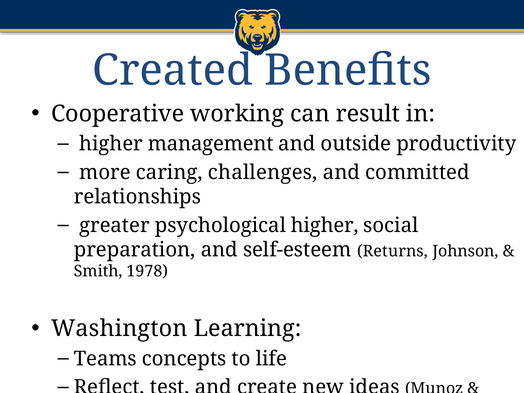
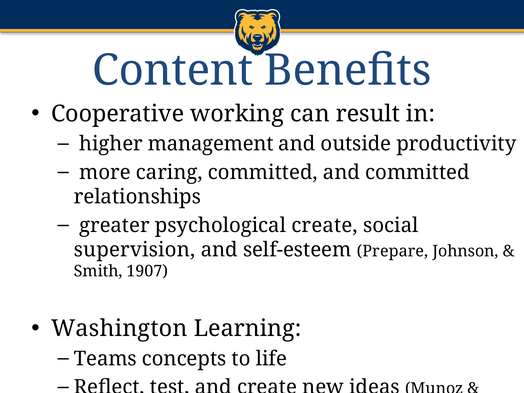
Created: Created -> Content
caring challenges: challenges -> committed
psychological higher: higher -> create
preparation: preparation -> supervision
Returns: Returns -> Prepare
1978: 1978 -> 1907
